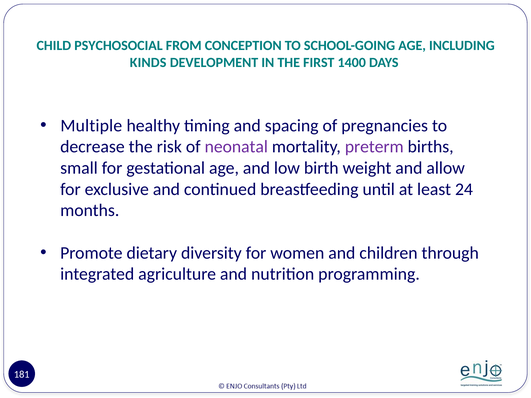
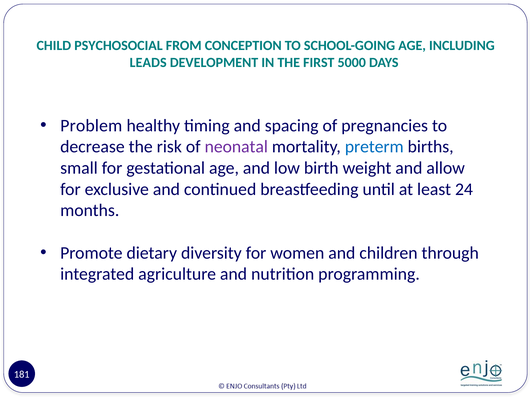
KINDS: KINDS -> LEADS
1400: 1400 -> 5000
Multiple: Multiple -> Problem
preterm colour: purple -> blue
